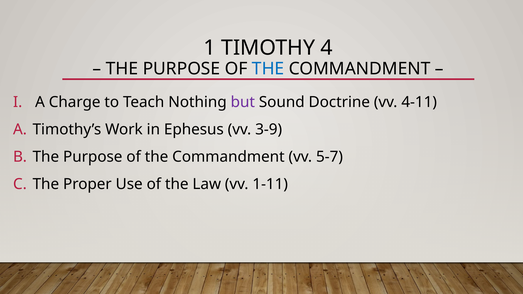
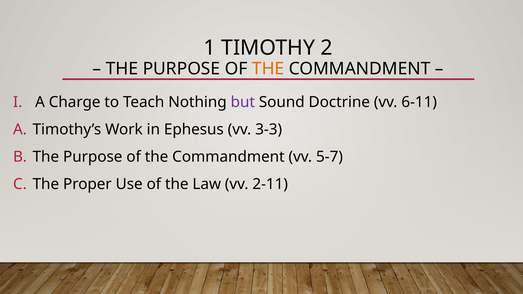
4: 4 -> 2
THE at (268, 69) colour: blue -> orange
4-11: 4-11 -> 6-11
3-9: 3-9 -> 3-3
1-11: 1-11 -> 2-11
